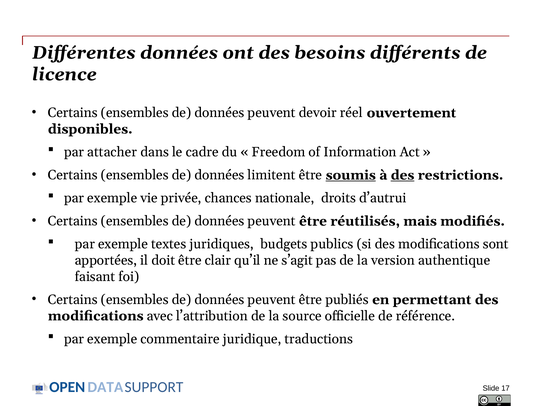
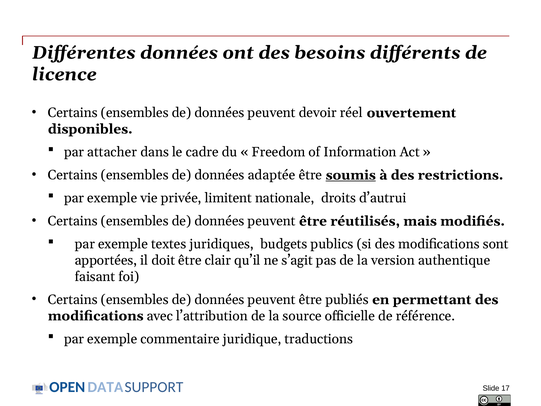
limitent: limitent -> adaptée
des at (403, 175) underline: present -> none
chances: chances -> limitent
